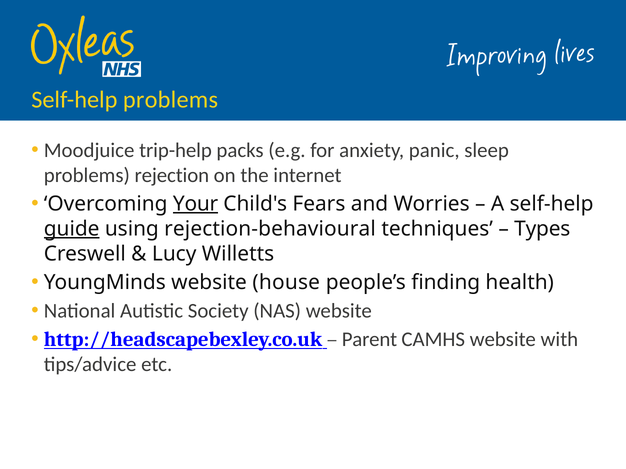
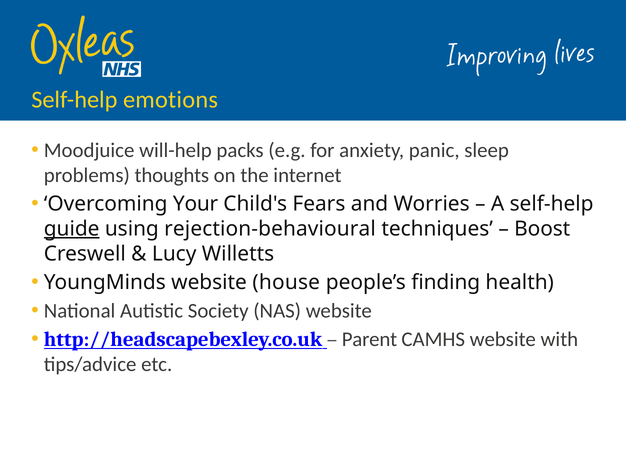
Self-help problems: problems -> emotions
trip-help: trip-help -> will-help
rejection: rejection -> thoughts
Your underline: present -> none
Types: Types -> Boost
